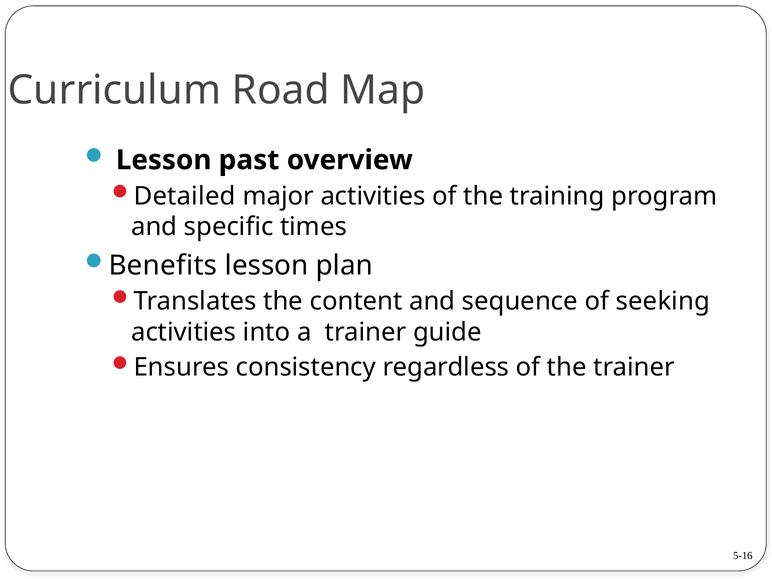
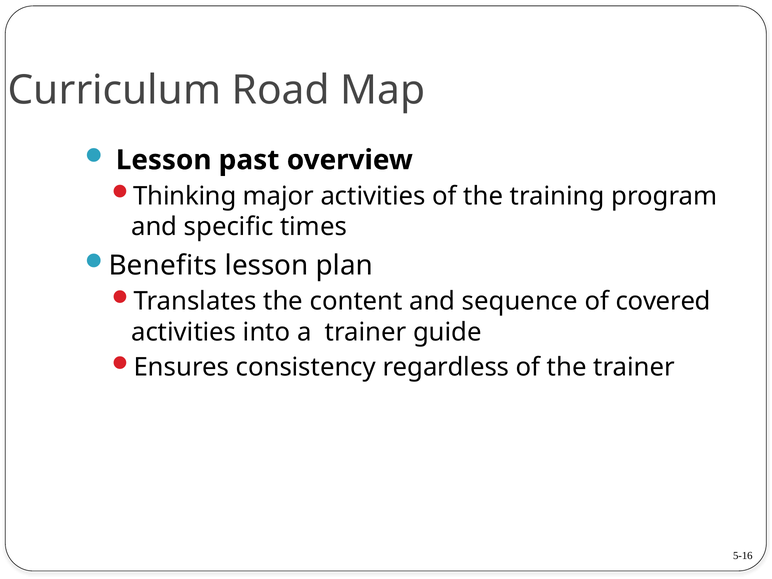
Detailed: Detailed -> Thinking
seeking: seeking -> covered
